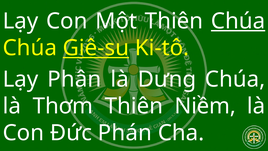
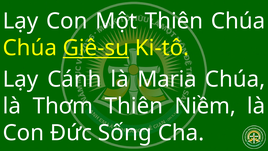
Chúa at (238, 21) underline: present -> none
Phân: Phân -> Cánh
Dưng: Dưng -> Maria
Phán: Phán -> Sống
